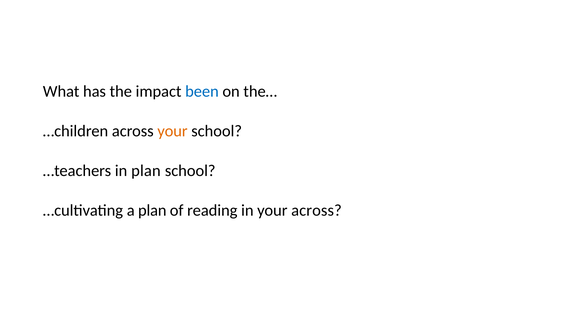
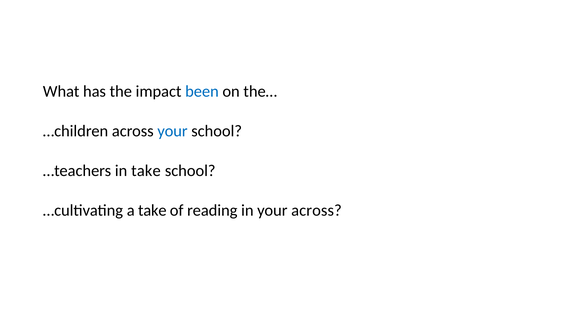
your at (172, 131) colour: orange -> blue
in plan: plan -> take
a plan: plan -> take
